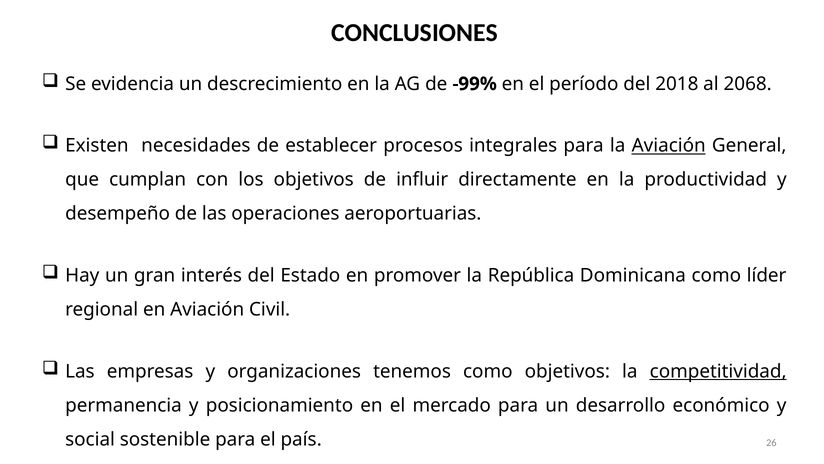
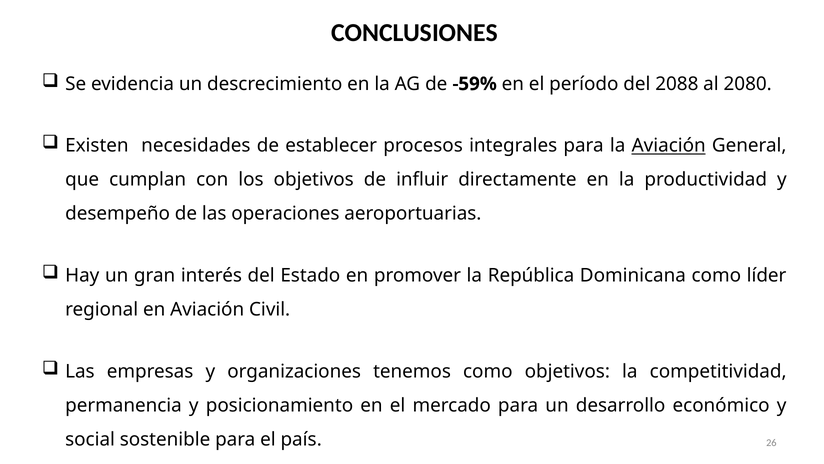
-99%: -99% -> -59%
2018: 2018 -> 2088
2068: 2068 -> 2080
competitividad underline: present -> none
